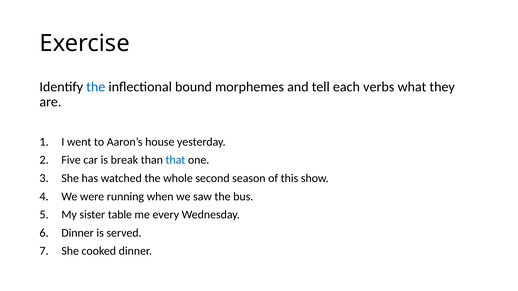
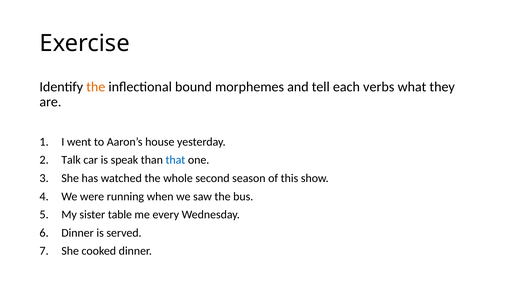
the at (96, 87) colour: blue -> orange
Five: Five -> Talk
break: break -> speak
